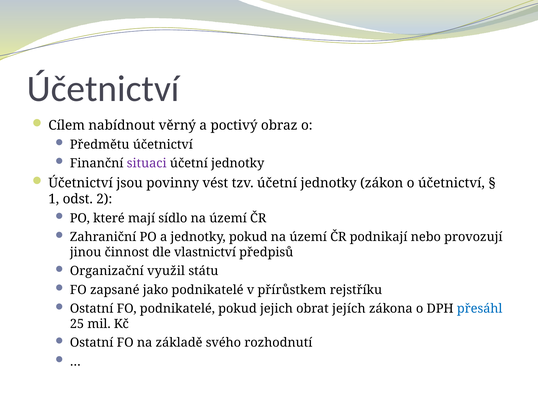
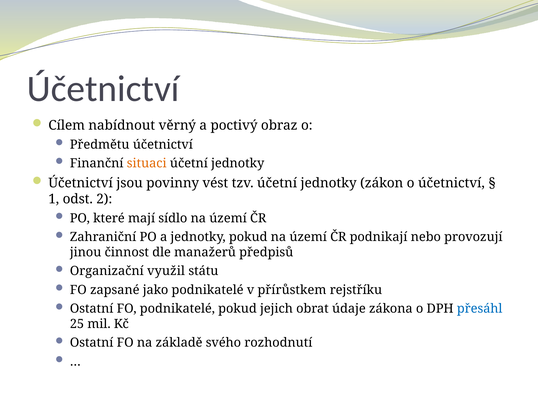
situaci colour: purple -> orange
vlastnictví: vlastnictví -> manažerů
jejích: jejích -> údaje
